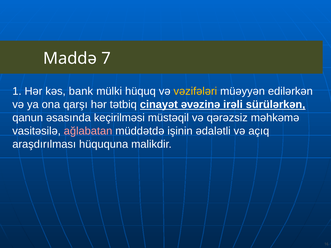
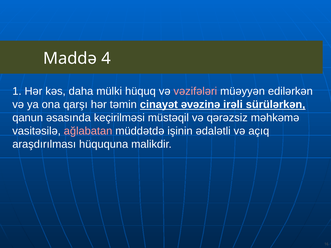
7: 7 -> 4
bank: bank -> daha
vəzifələri colour: yellow -> pink
tətbiq: tətbiq -> təmin
